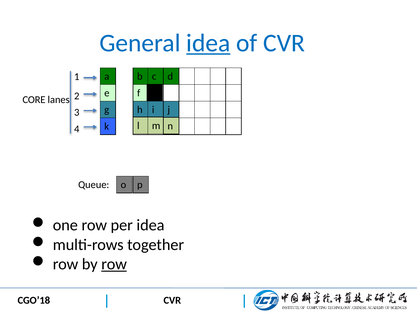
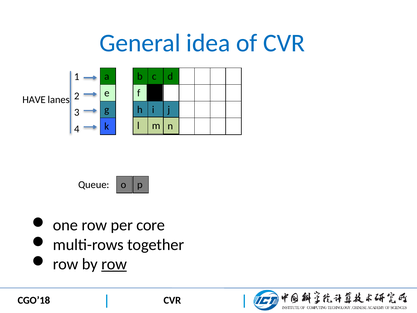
idea at (208, 43) underline: present -> none
CORE: CORE -> HAVE
per idea: idea -> core
